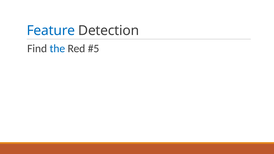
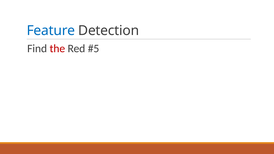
the colour: blue -> red
